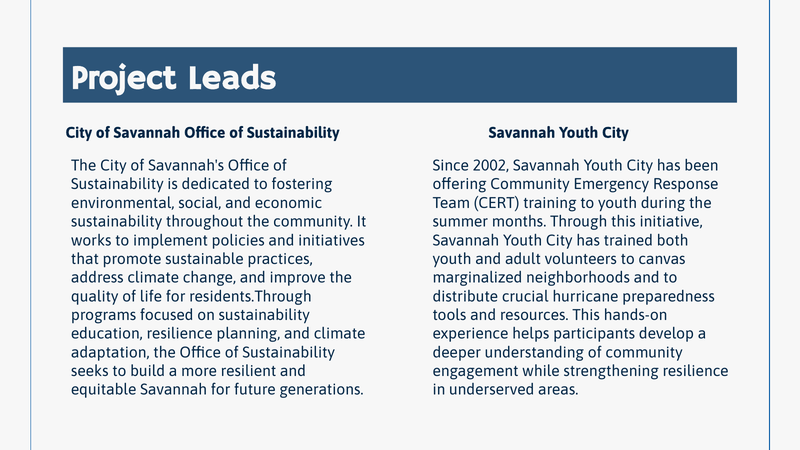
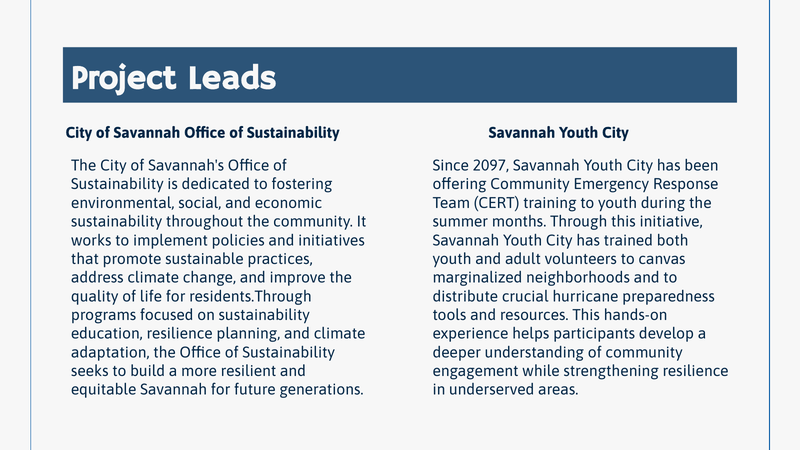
2002: 2002 -> 2097
